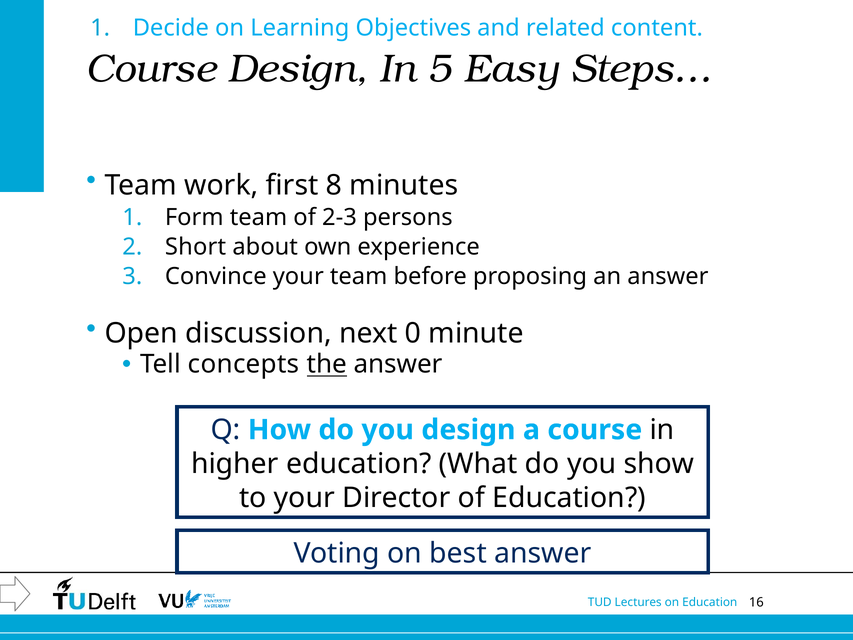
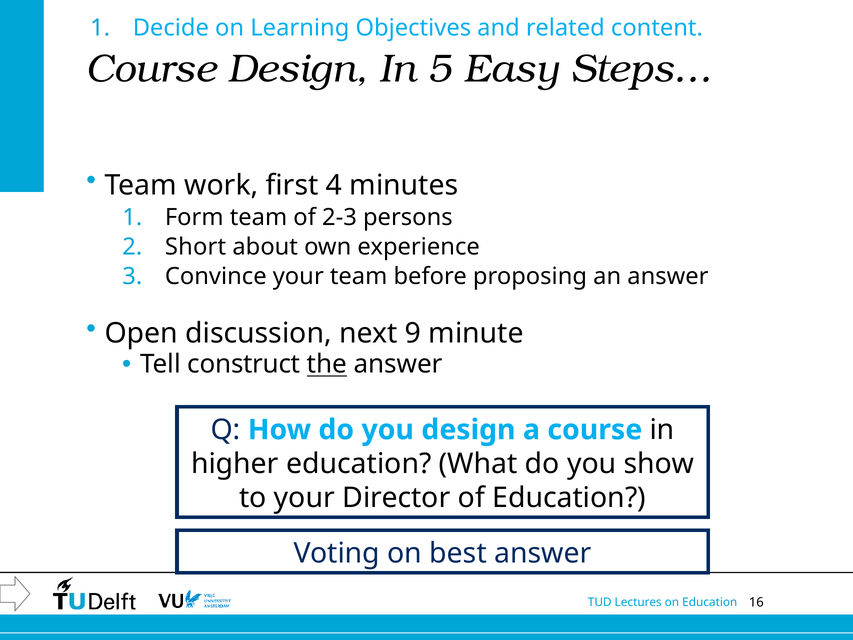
8: 8 -> 4
0: 0 -> 9
concepts: concepts -> construct
